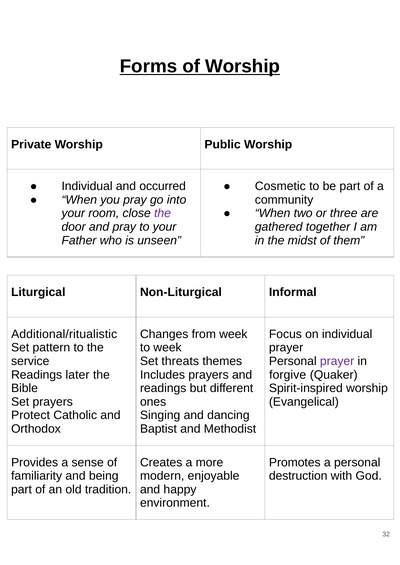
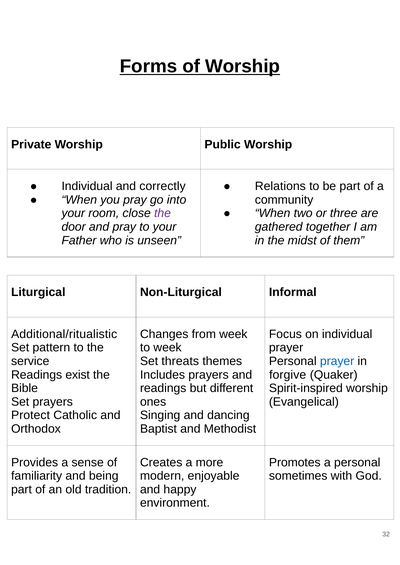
occurred: occurred -> correctly
Cosmetic: Cosmetic -> Relations
prayer at (337, 362) colour: purple -> blue
later: later -> exist
destruction: destruction -> sometimes
